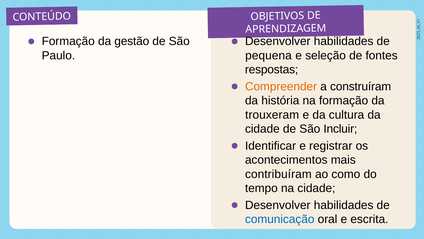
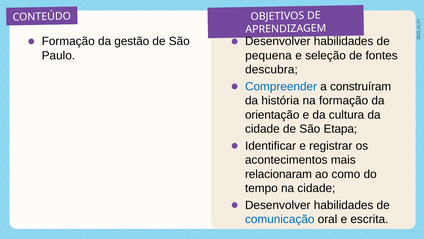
respostas: respostas -> descubra
Compreender colour: orange -> blue
trouxeram: trouxeram -> orientação
Incluir: Incluir -> Etapa
contribuíram: contribuíram -> relacionaram
